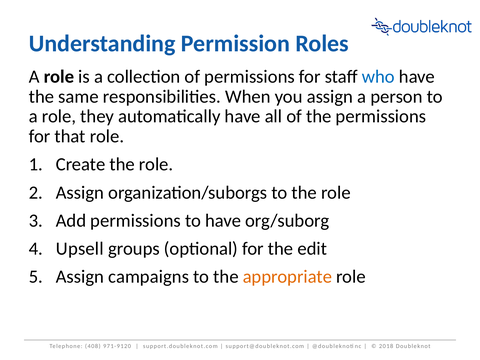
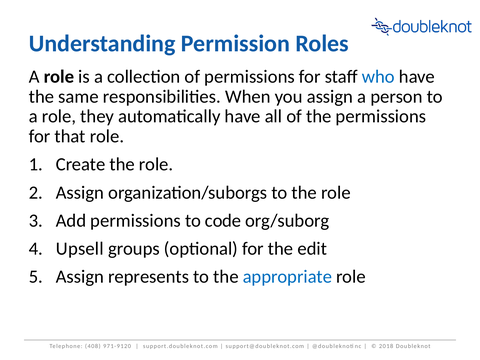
to have: have -> code
campaigns: campaigns -> represents
appropriate colour: orange -> blue
